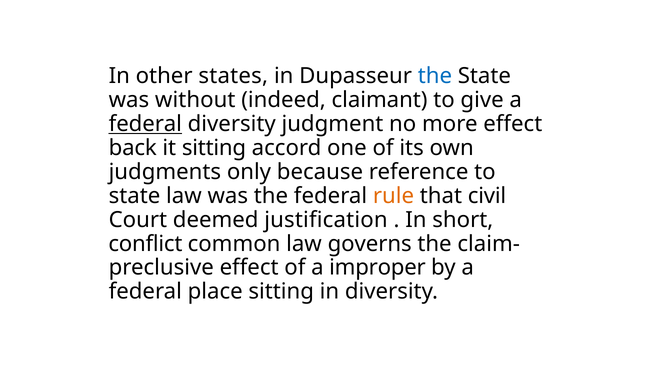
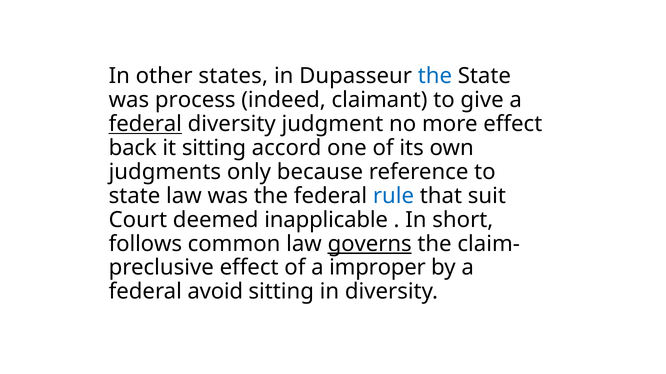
without: without -> process
rule colour: orange -> blue
civil: civil -> suit
justification: justification -> inapplicable
conflict: conflict -> follows
governs underline: none -> present
place: place -> avoid
